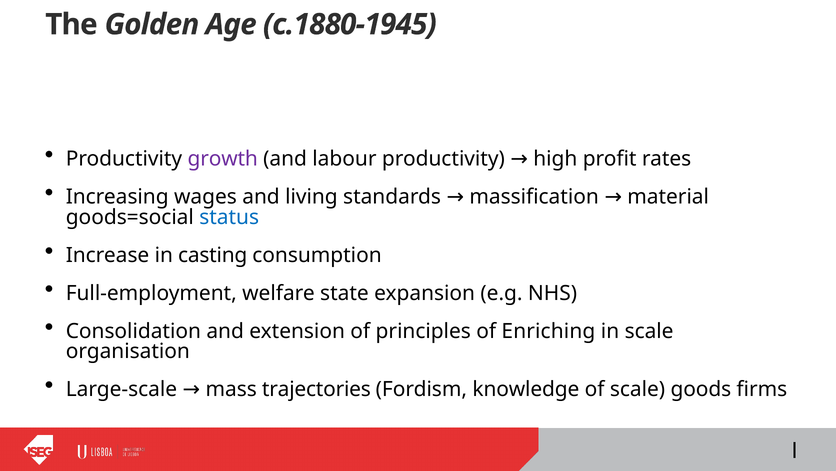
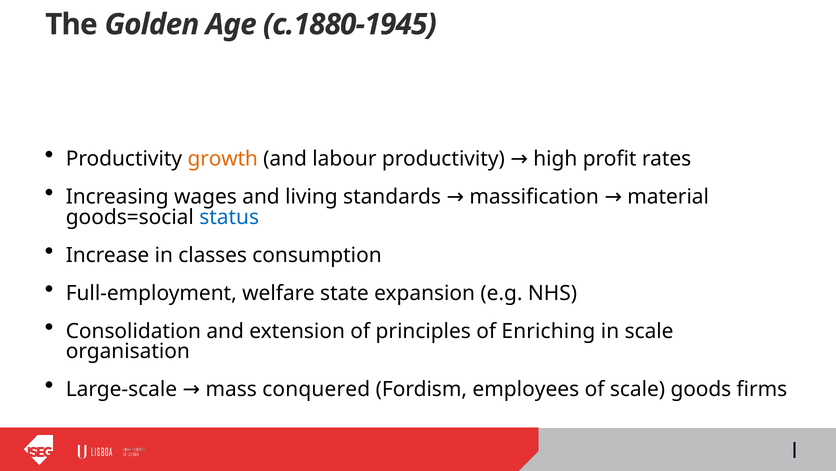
growth colour: purple -> orange
casting: casting -> classes
trajectories: trajectories -> conquered
knowledge: knowledge -> employees
